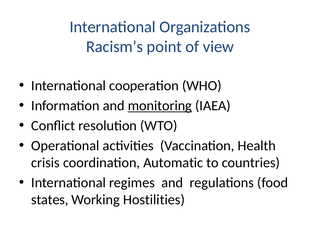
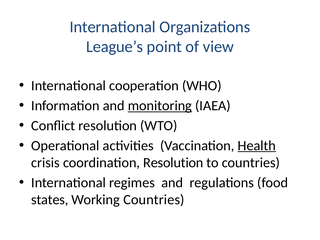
Racism’s: Racism’s -> League’s
Health underline: none -> present
coordination Automatic: Automatic -> Resolution
Working Hostilities: Hostilities -> Countries
